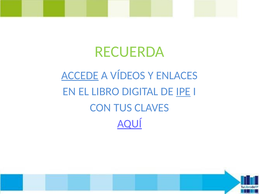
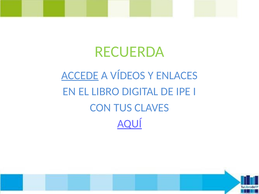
IPE underline: present -> none
